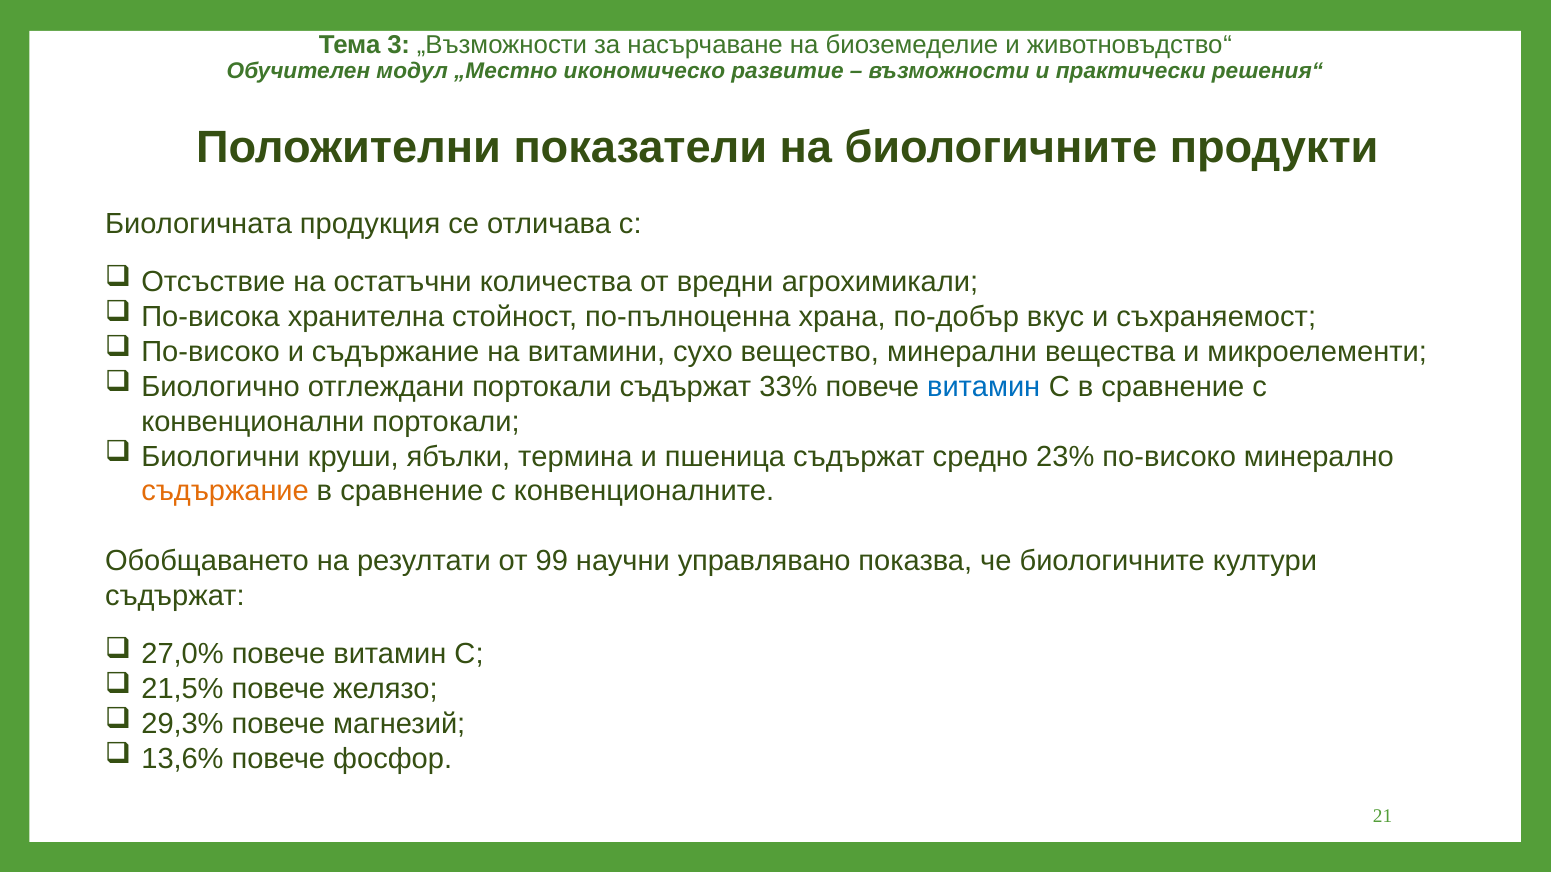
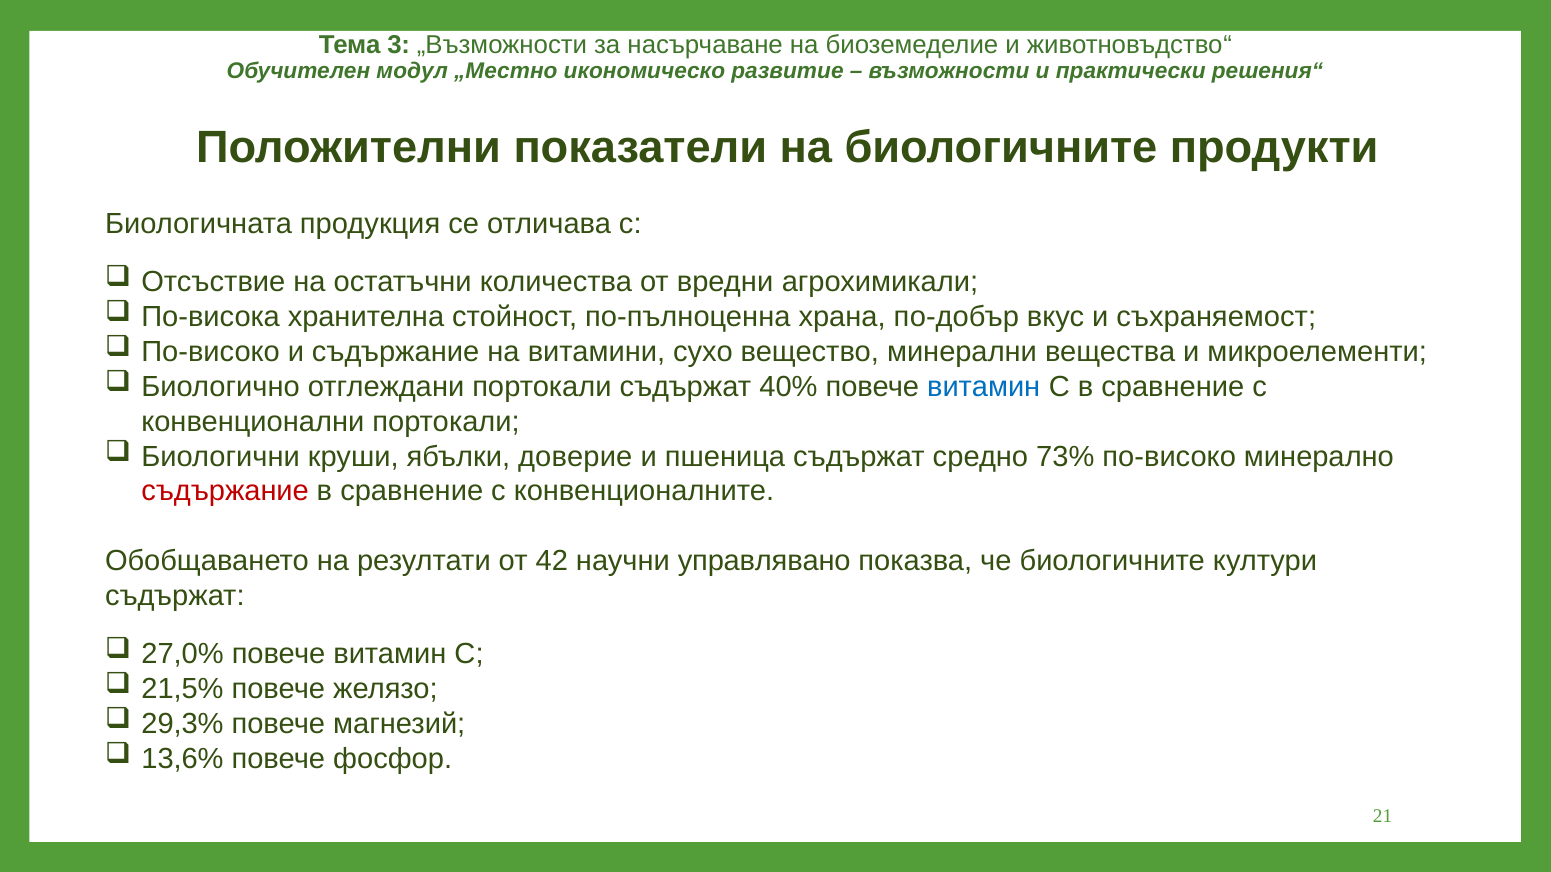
33%: 33% -> 40%
термина: термина -> доверие
23%: 23% -> 73%
съдържание at (225, 492) colour: orange -> red
99: 99 -> 42
